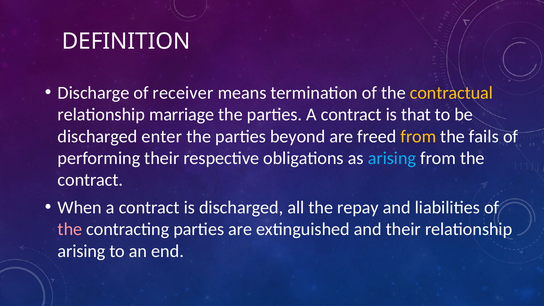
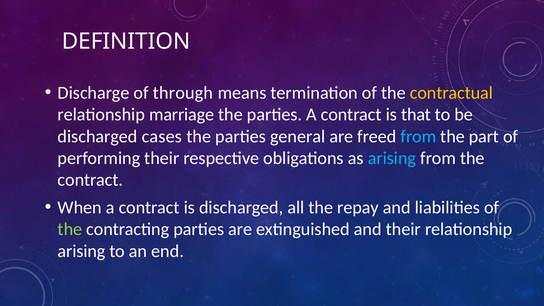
receiver: receiver -> through
enter: enter -> cases
beyond: beyond -> general
from at (418, 136) colour: yellow -> light blue
fails: fails -> part
the at (70, 229) colour: pink -> light green
